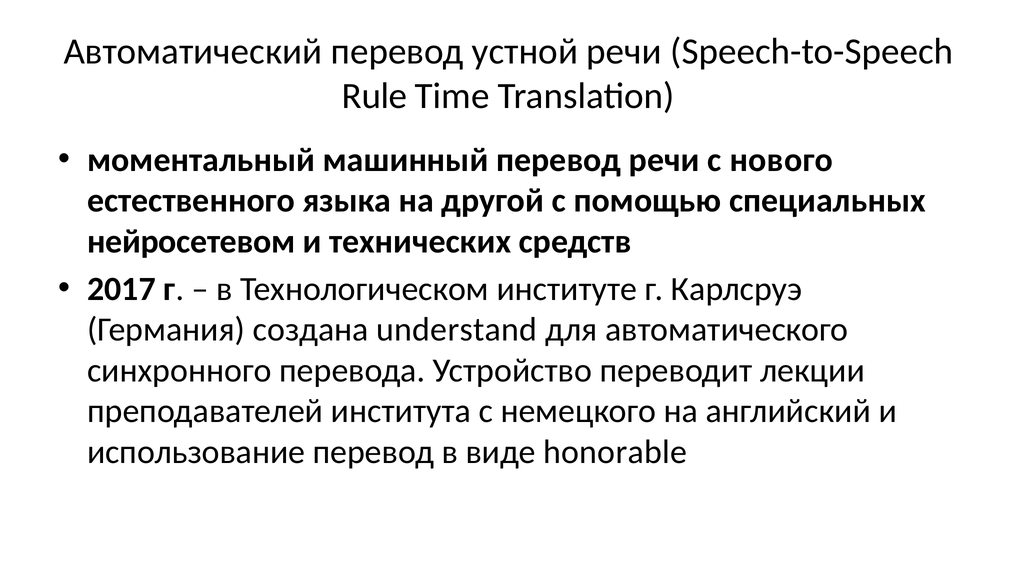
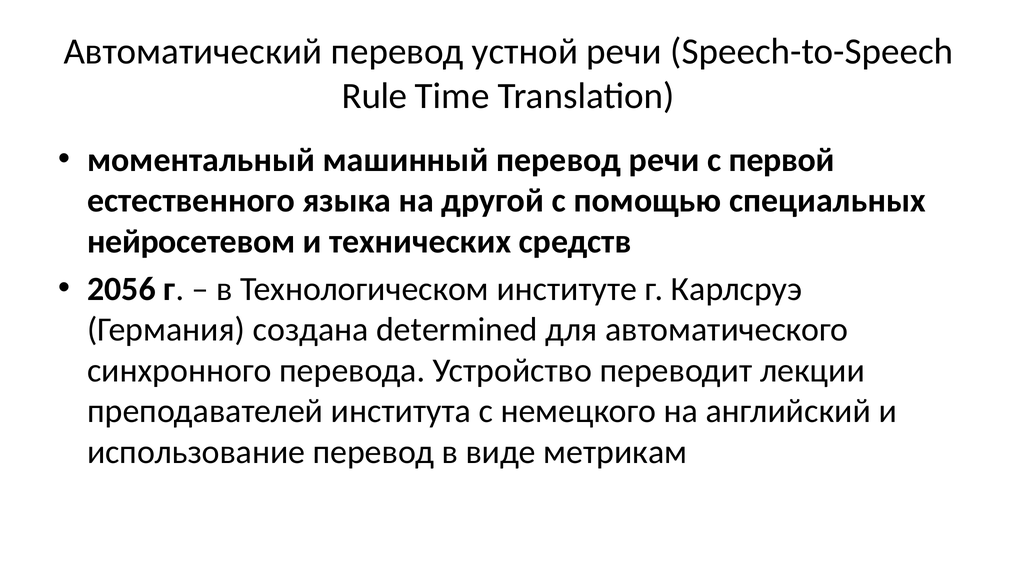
нового: нового -> первой
2017: 2017 -> 2056
understand: understand -> determined
honorable: honorable -> метрикам
